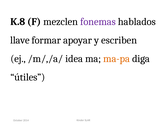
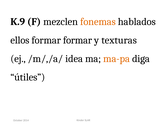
K.8: K.8 -> K.9
fonemas colour: purple -> orange
llave: llave -> ellos
formar apoyar: apoyar -> formar
escriben: escriben -> texturas
